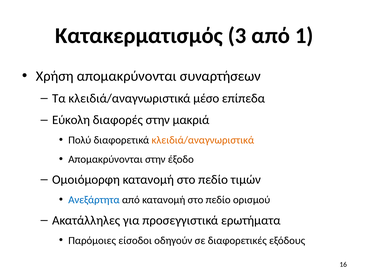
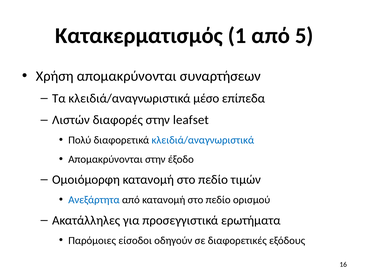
3: 3 -> 1
1: 1 -> 5
Εύκολη: Εύκολη -> Λιστών
μακριά: μακριά -> leafset
κλειδιά/αναγνωριστικά at (203, 140) colour: orange -> blue
